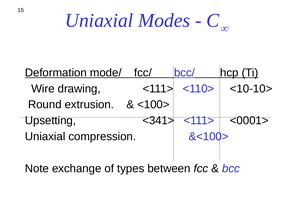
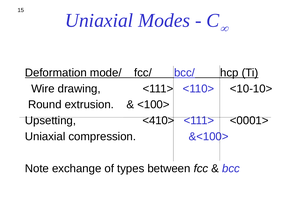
<341>: <341> -> <410>
